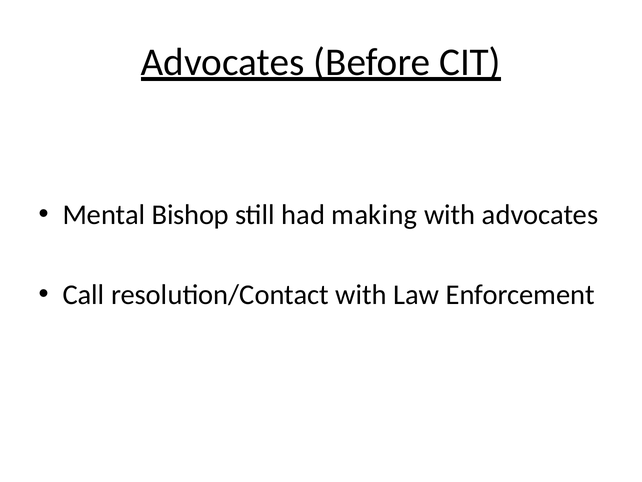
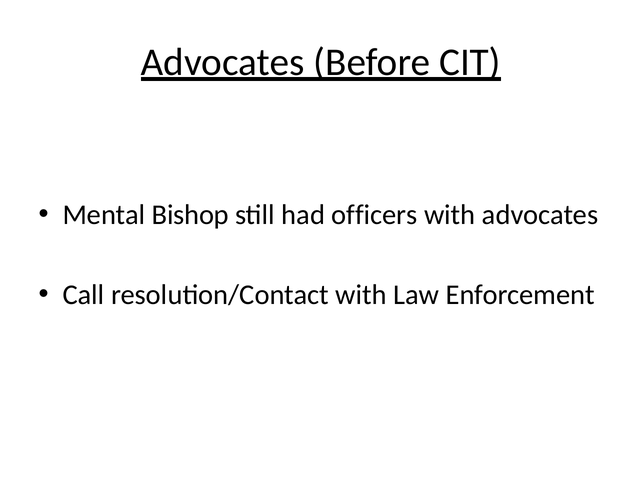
making: making -> officers
